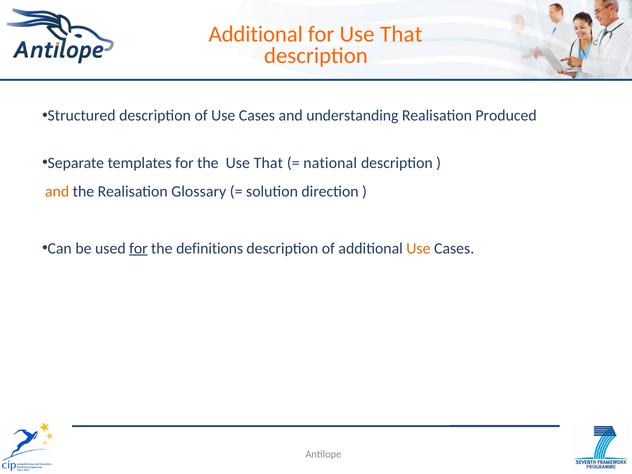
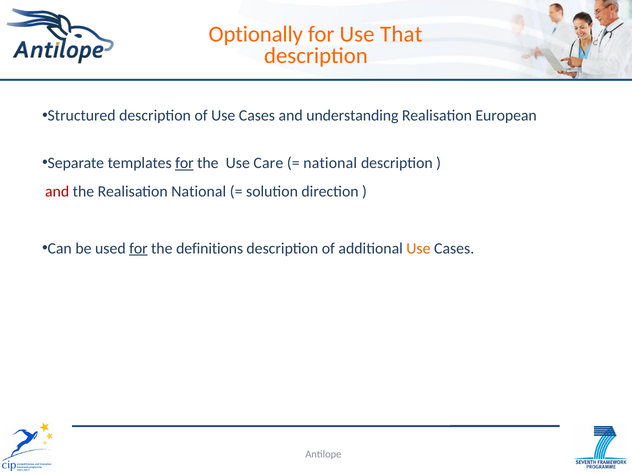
Additional at (256, 34): Additional -> Optionally
Produced: Produced -> European
for at (184, 163) underline: none -> present
the Use That: That -> Care
and at (57, 192) colour: orange -> red
Realisation Glossary: Glossary -> National
